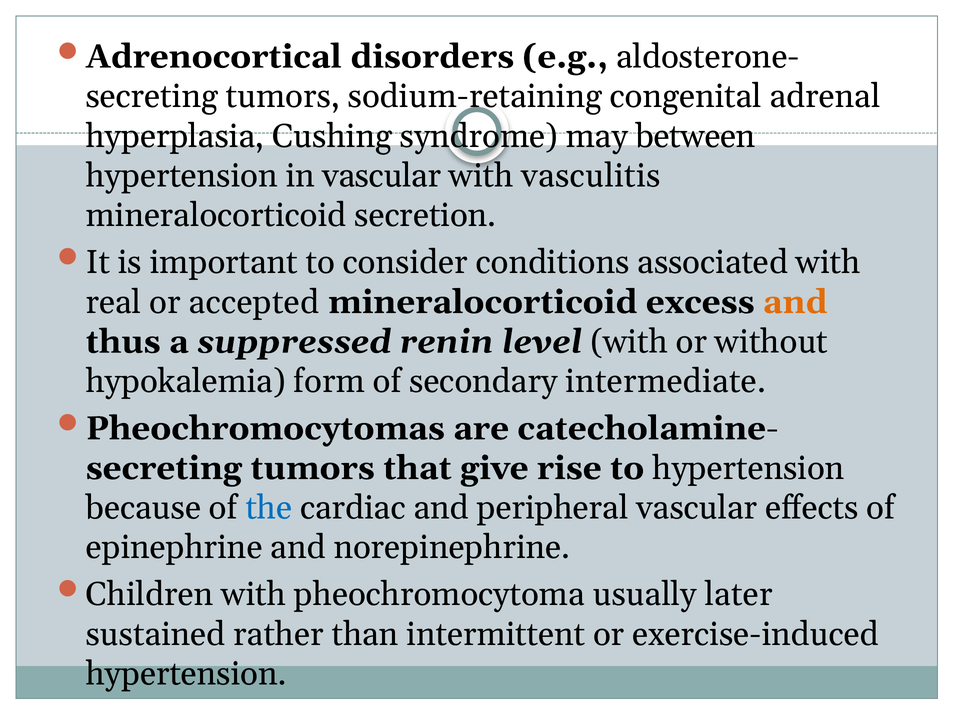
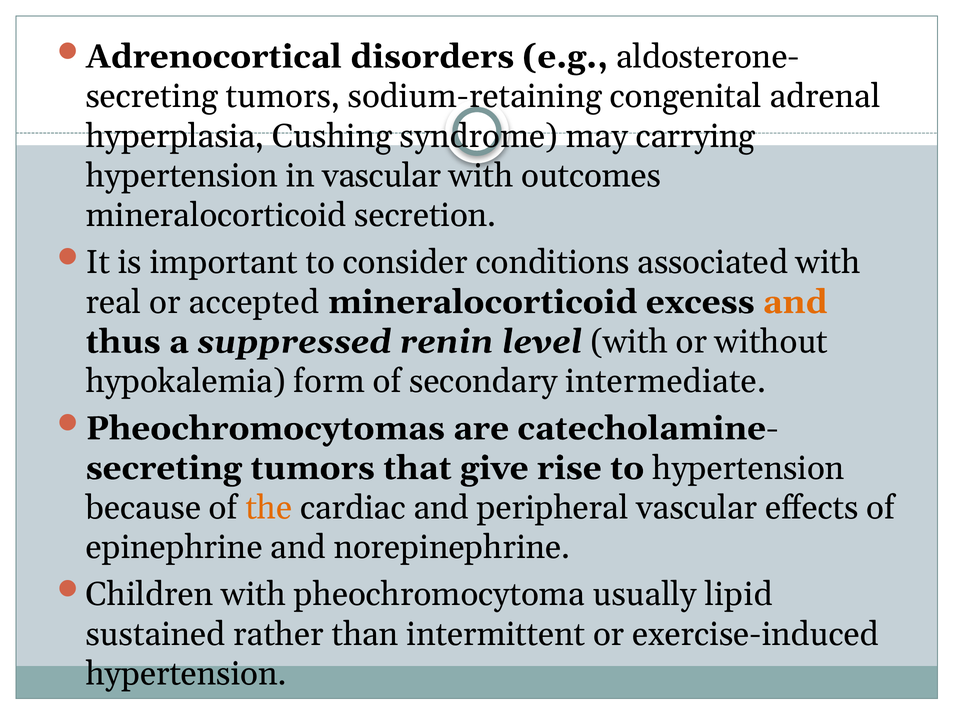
between: between -> carrying
vasculitis: vasculitis -> outcomes
the colour: blue -> orange
later: later -> lipid
